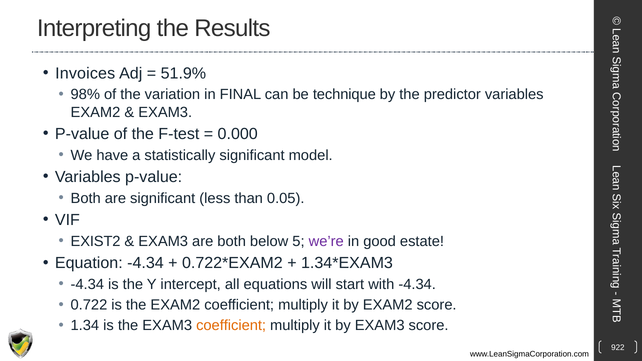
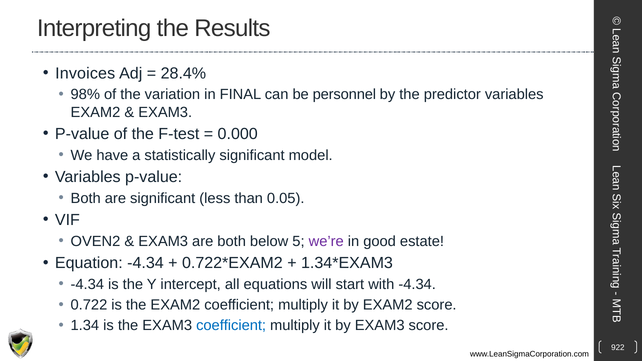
51.9%: 51.9% -> 28.4%
technique: technique -> personnel
EXIST2: EXIST2 -> OVEN2
coefficient at (231, 326) colour: orange -> blue
